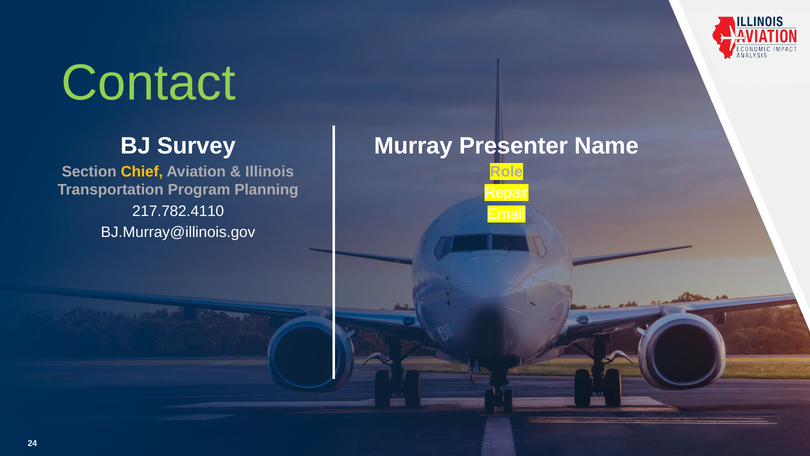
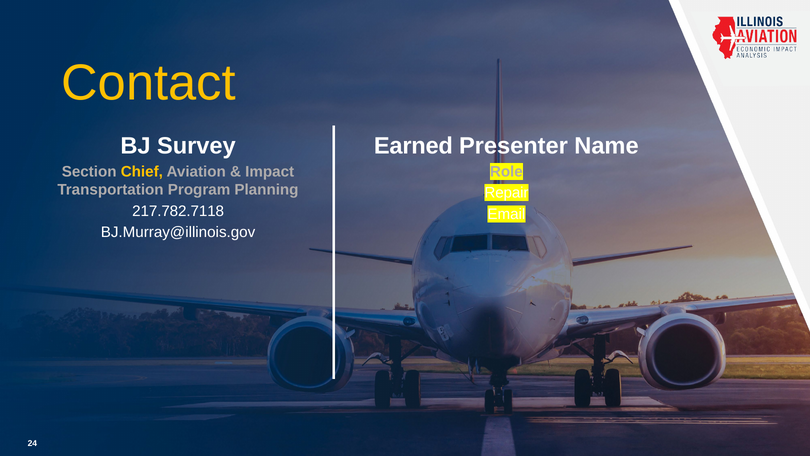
Contact colour: light green -> yellow
Murray: Murray -> Earned
Illinois: Illinois -> Impact
217.782.4110: 217.782.4110 -> 217.782.7118
